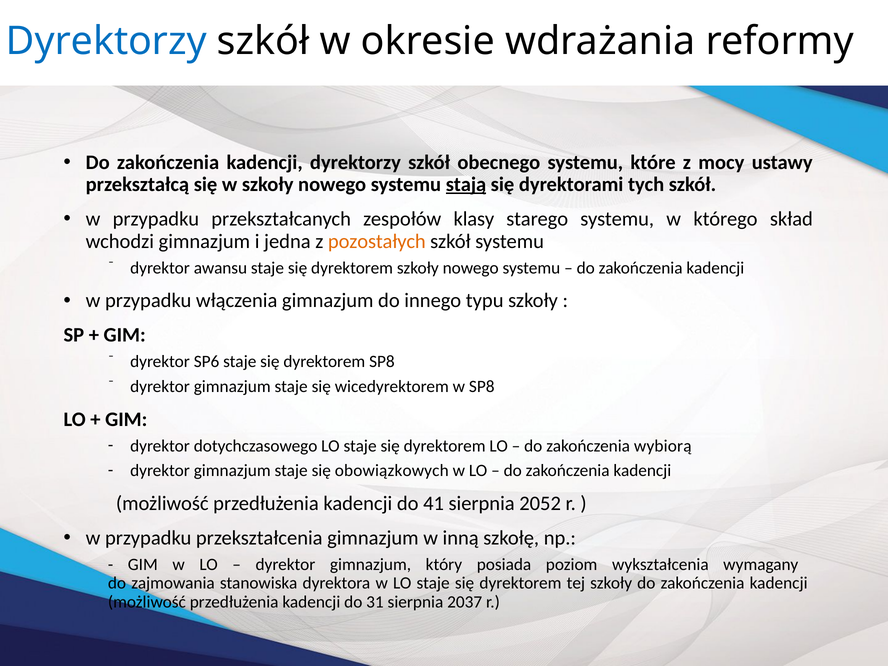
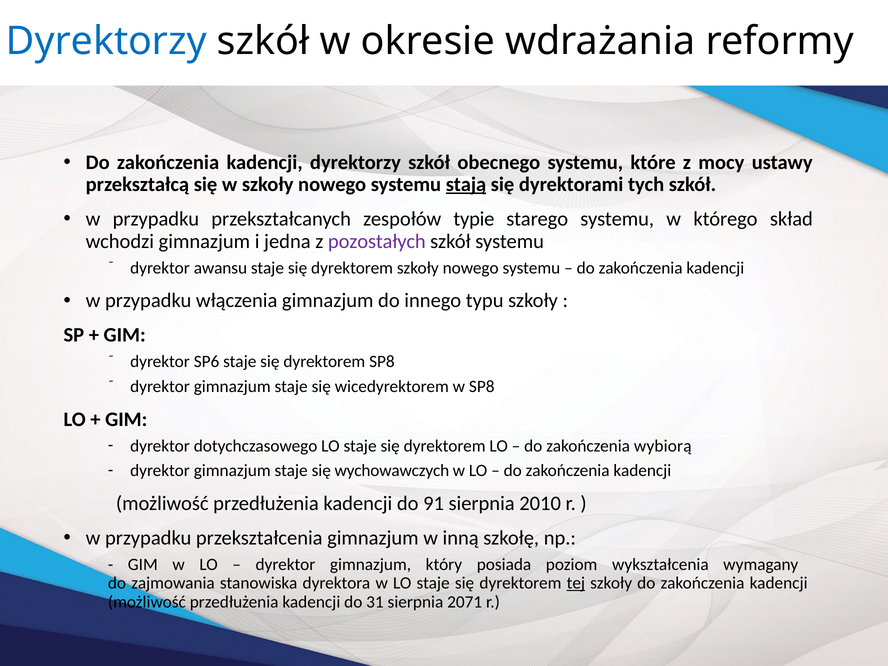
klasy: klasy -> typie
pozostałych colour: orange -> purple
obowiązkowych: obowiązkowych -> wychowawczych
41: 41 -> 91
2052: 2052 -> 2010
tej underline: none -> present
2037: 2037 -> 2071
